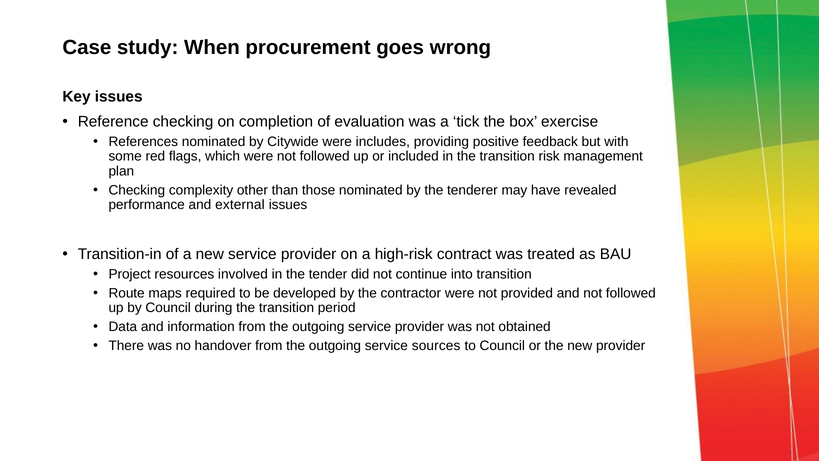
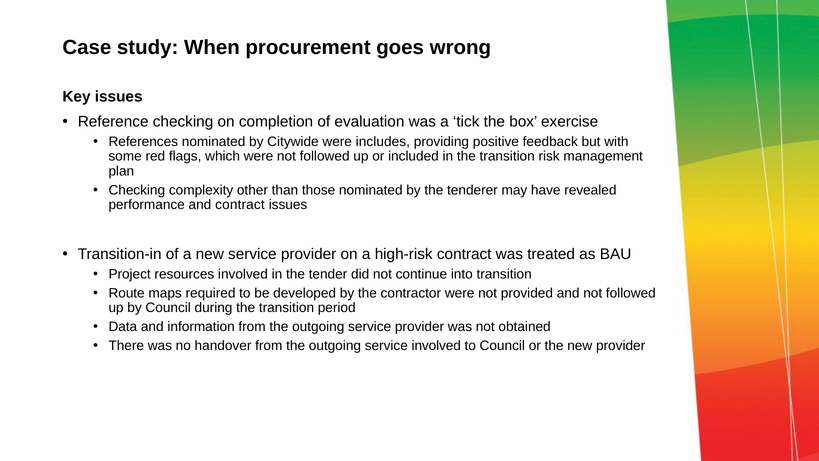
and external: external -> contract
service sources: sources -> involved
